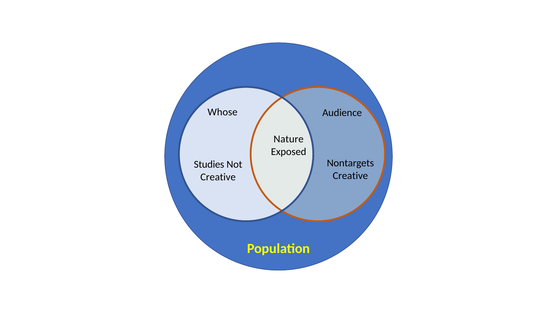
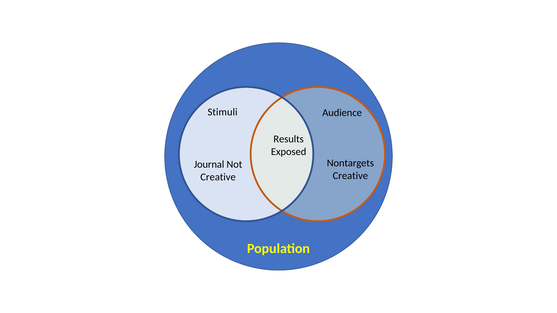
Whose: Whose -> Stimuli
Nature: Nature -> Results
Studies: Studies -> Journal
